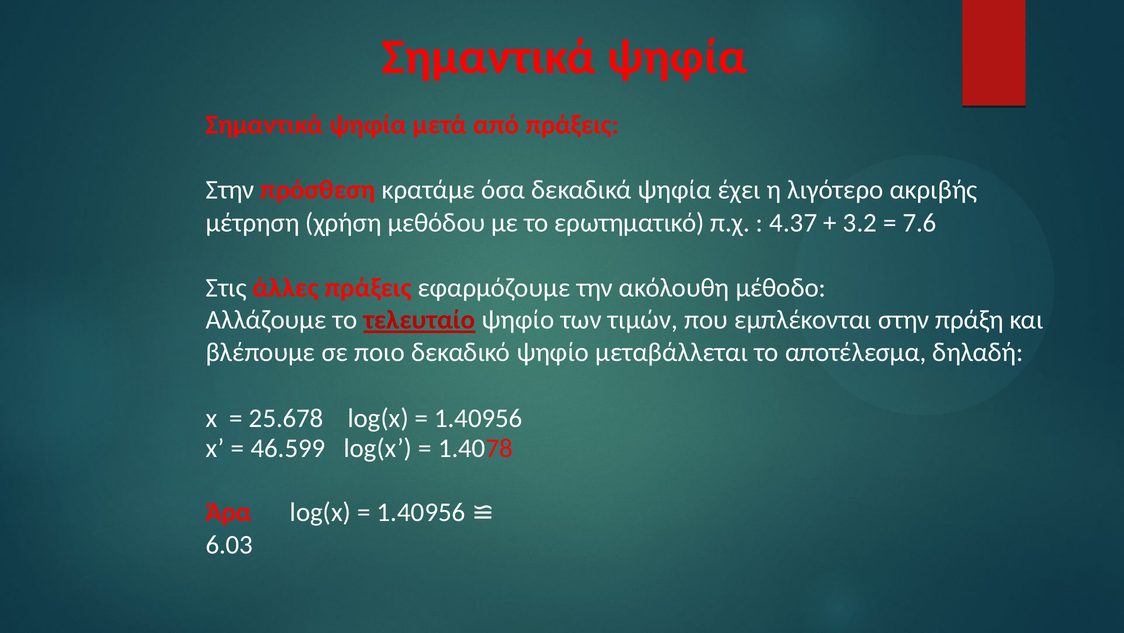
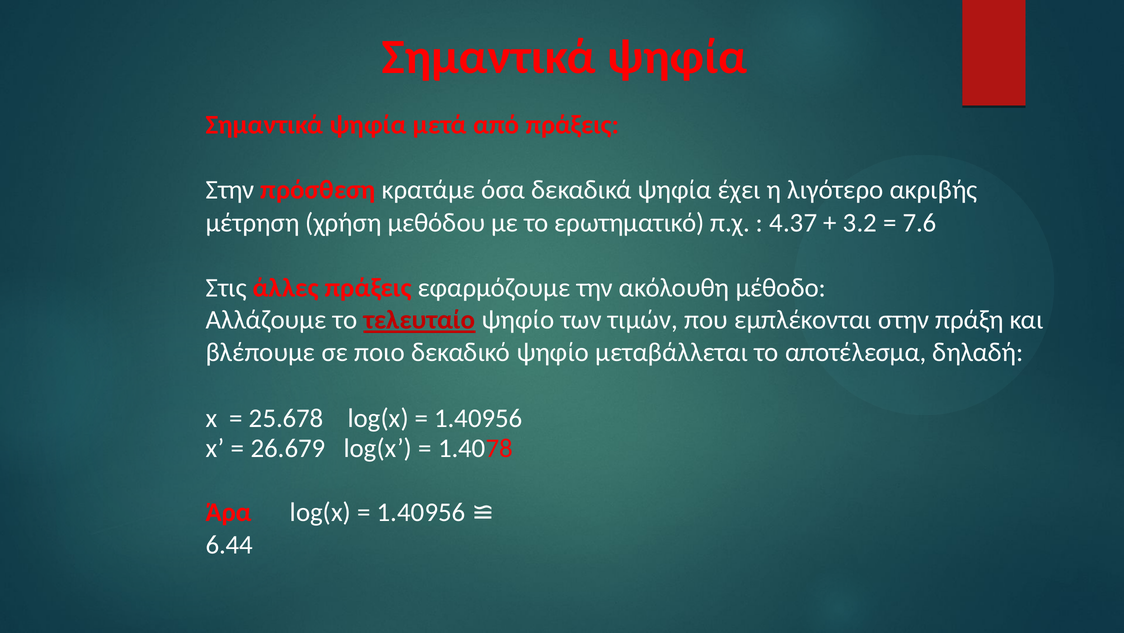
46.599: 46.599 -> 26.679
6.03: 6.03 -> 6.44
